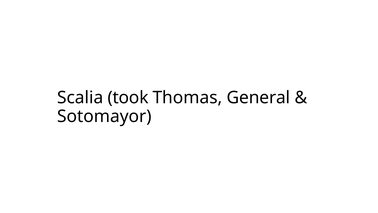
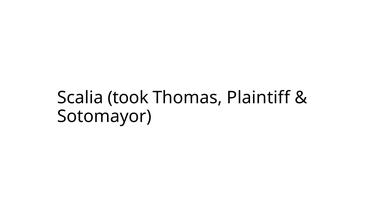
General: General -> Plaintiff
